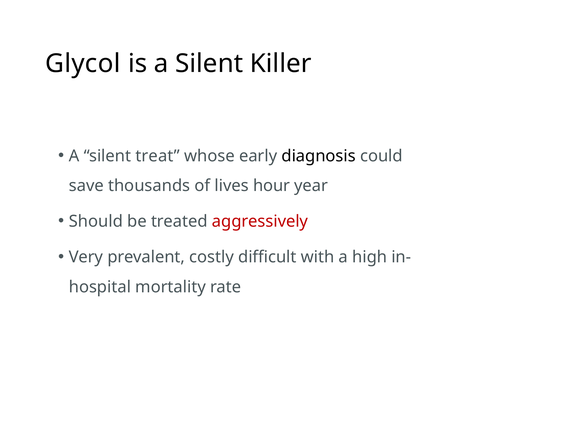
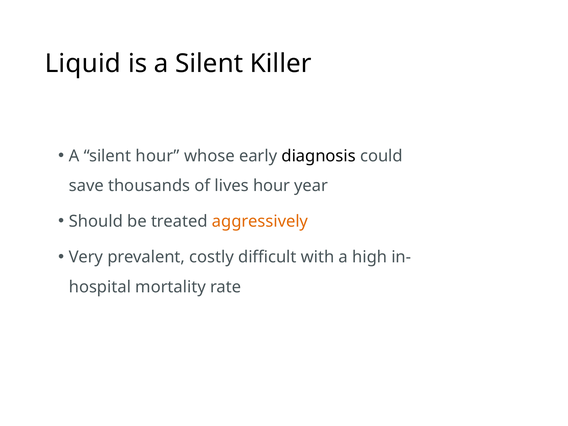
Glycol: Glycol -> Liquid
silent treat: treat -> hour
aggressively colour: red -> orange
